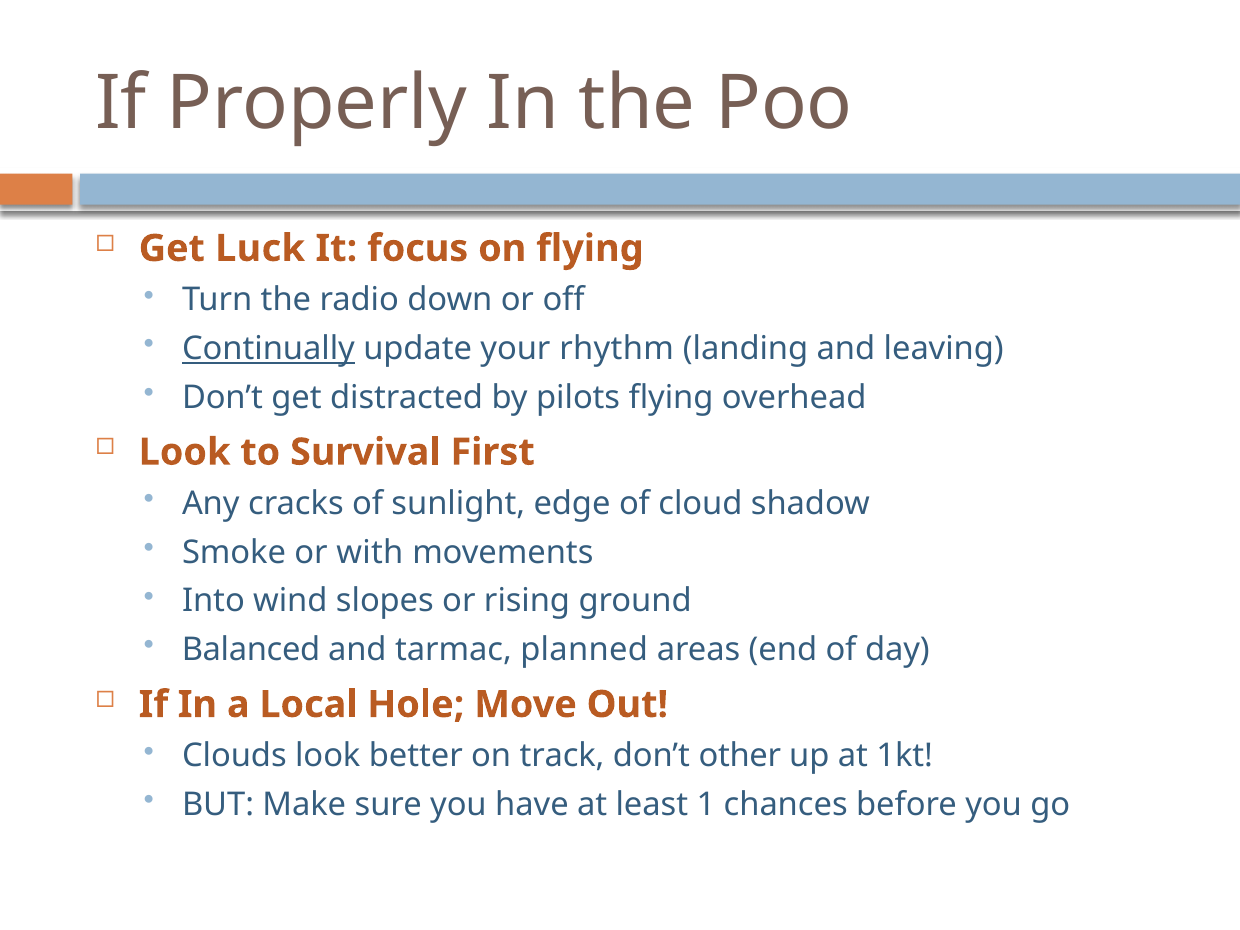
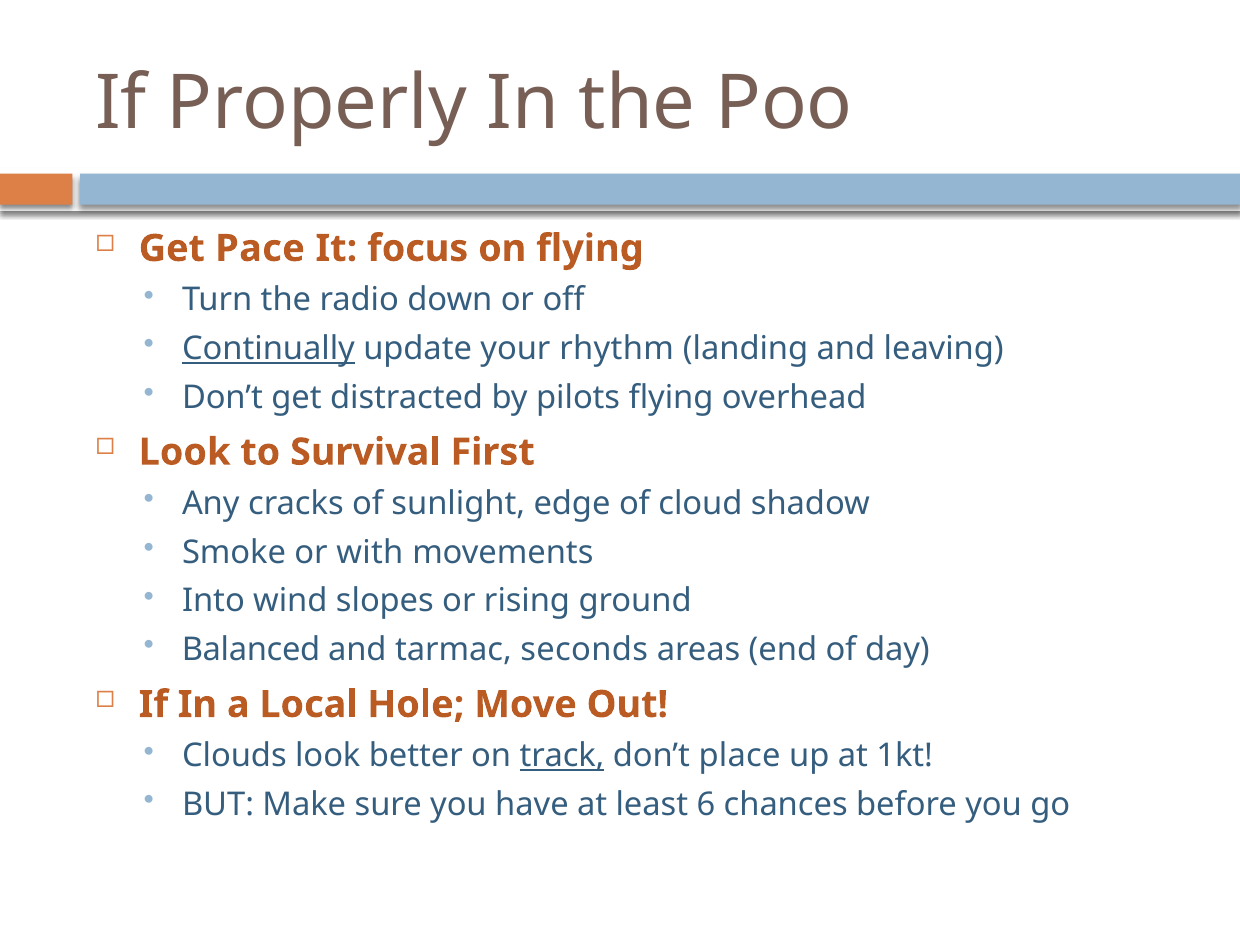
Luck: Luck -> Pace
planned: planned -> seconds
track underline: none -> present
other: other -> place
1: 1 -> 6
